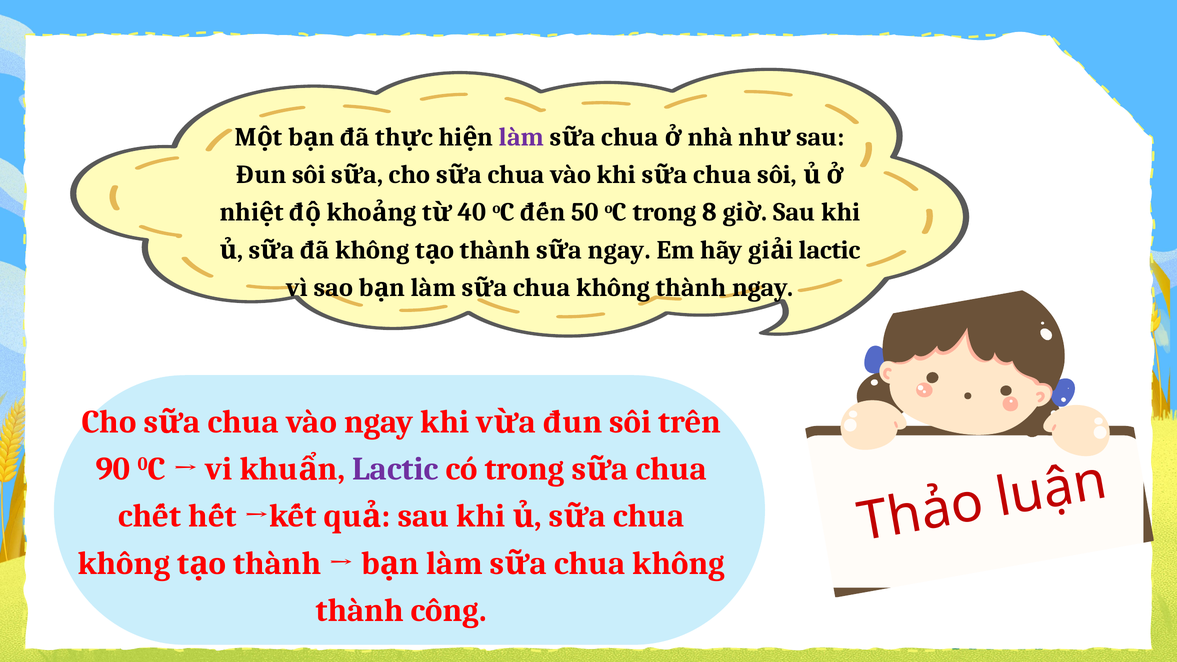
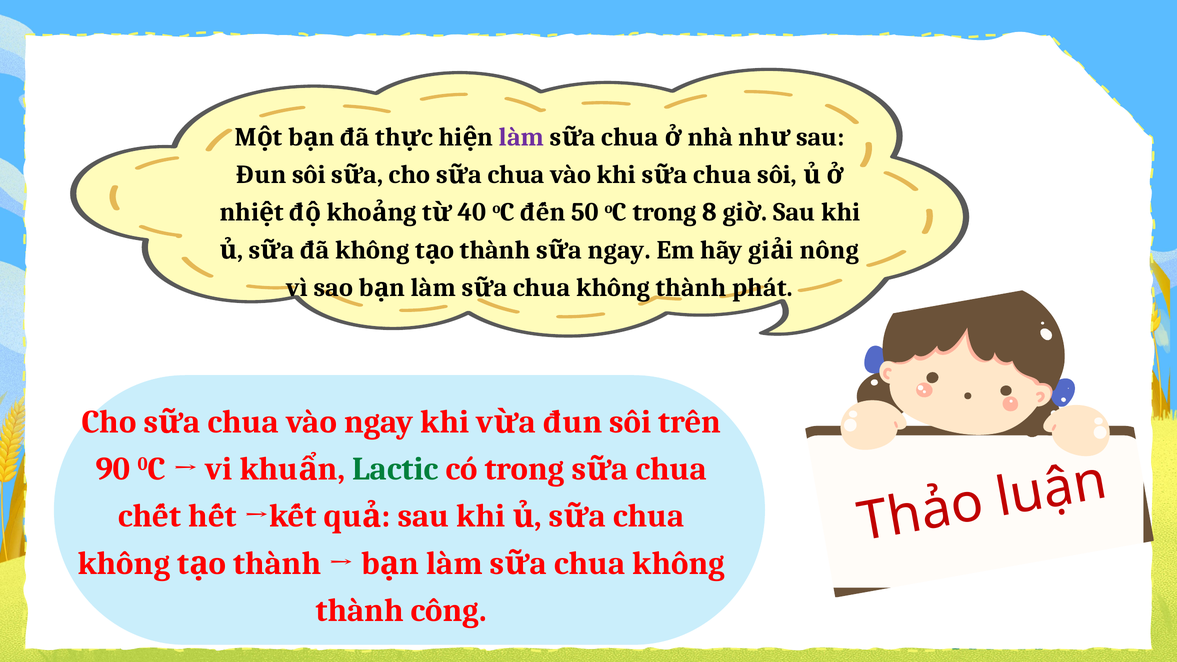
lactic at (830, 250): lactic -> nông
thành ngay: ngay -> phát
Lactic at (395, 469) colour: purple -> green
